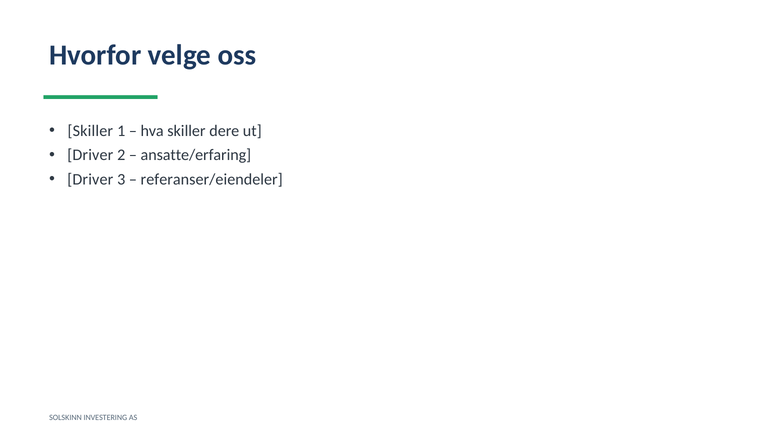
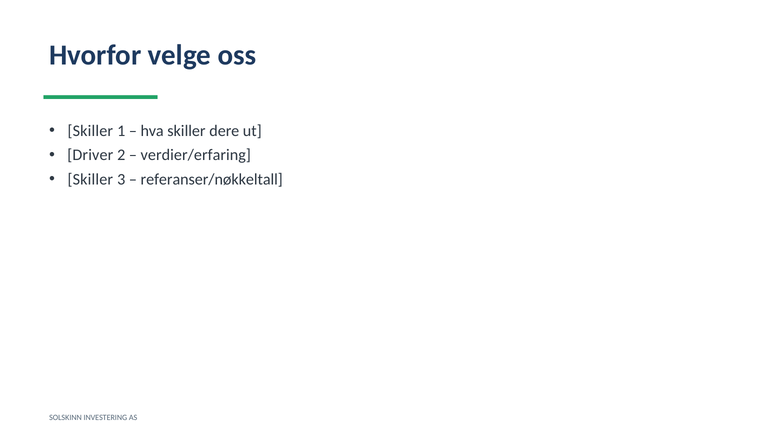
ansatte/erfaring: ansatte/erfaring -> verdier/erfaring
Driver at (90, 179): Driver -> Skiller
referanser/eiendeler: referanser/eiendeler -> referanser/nøkkeltall
